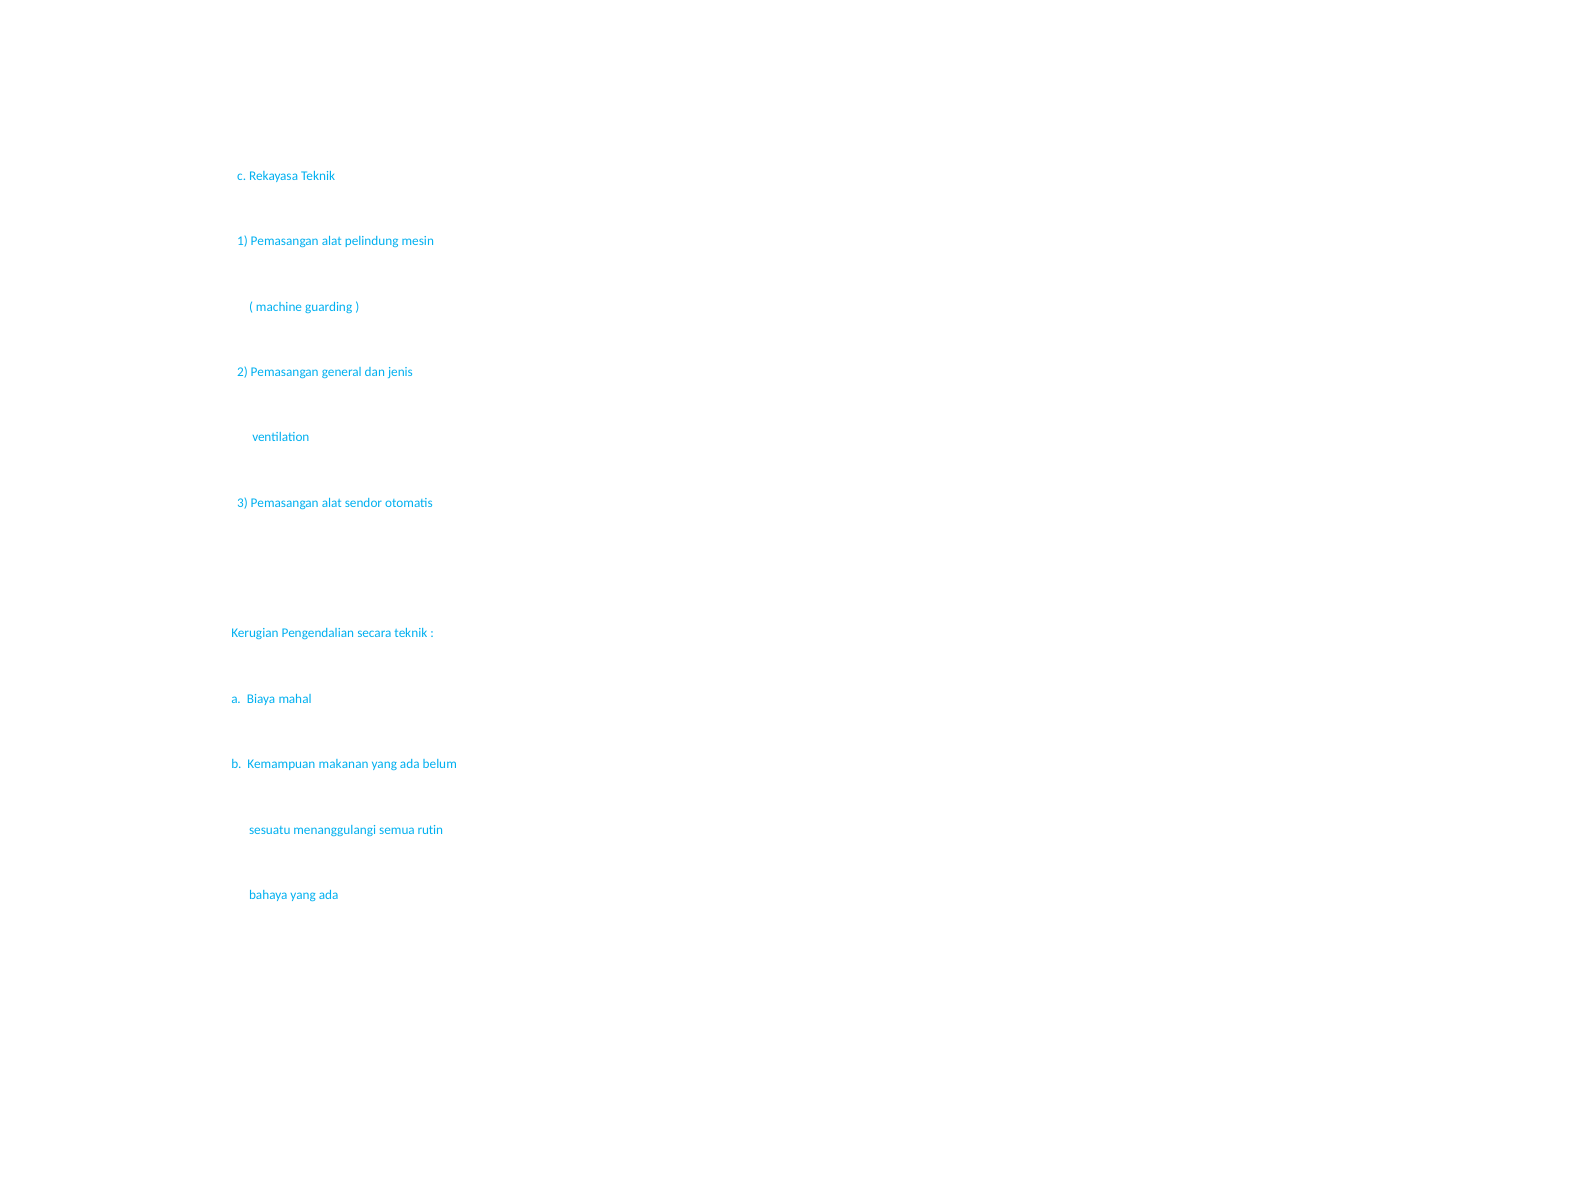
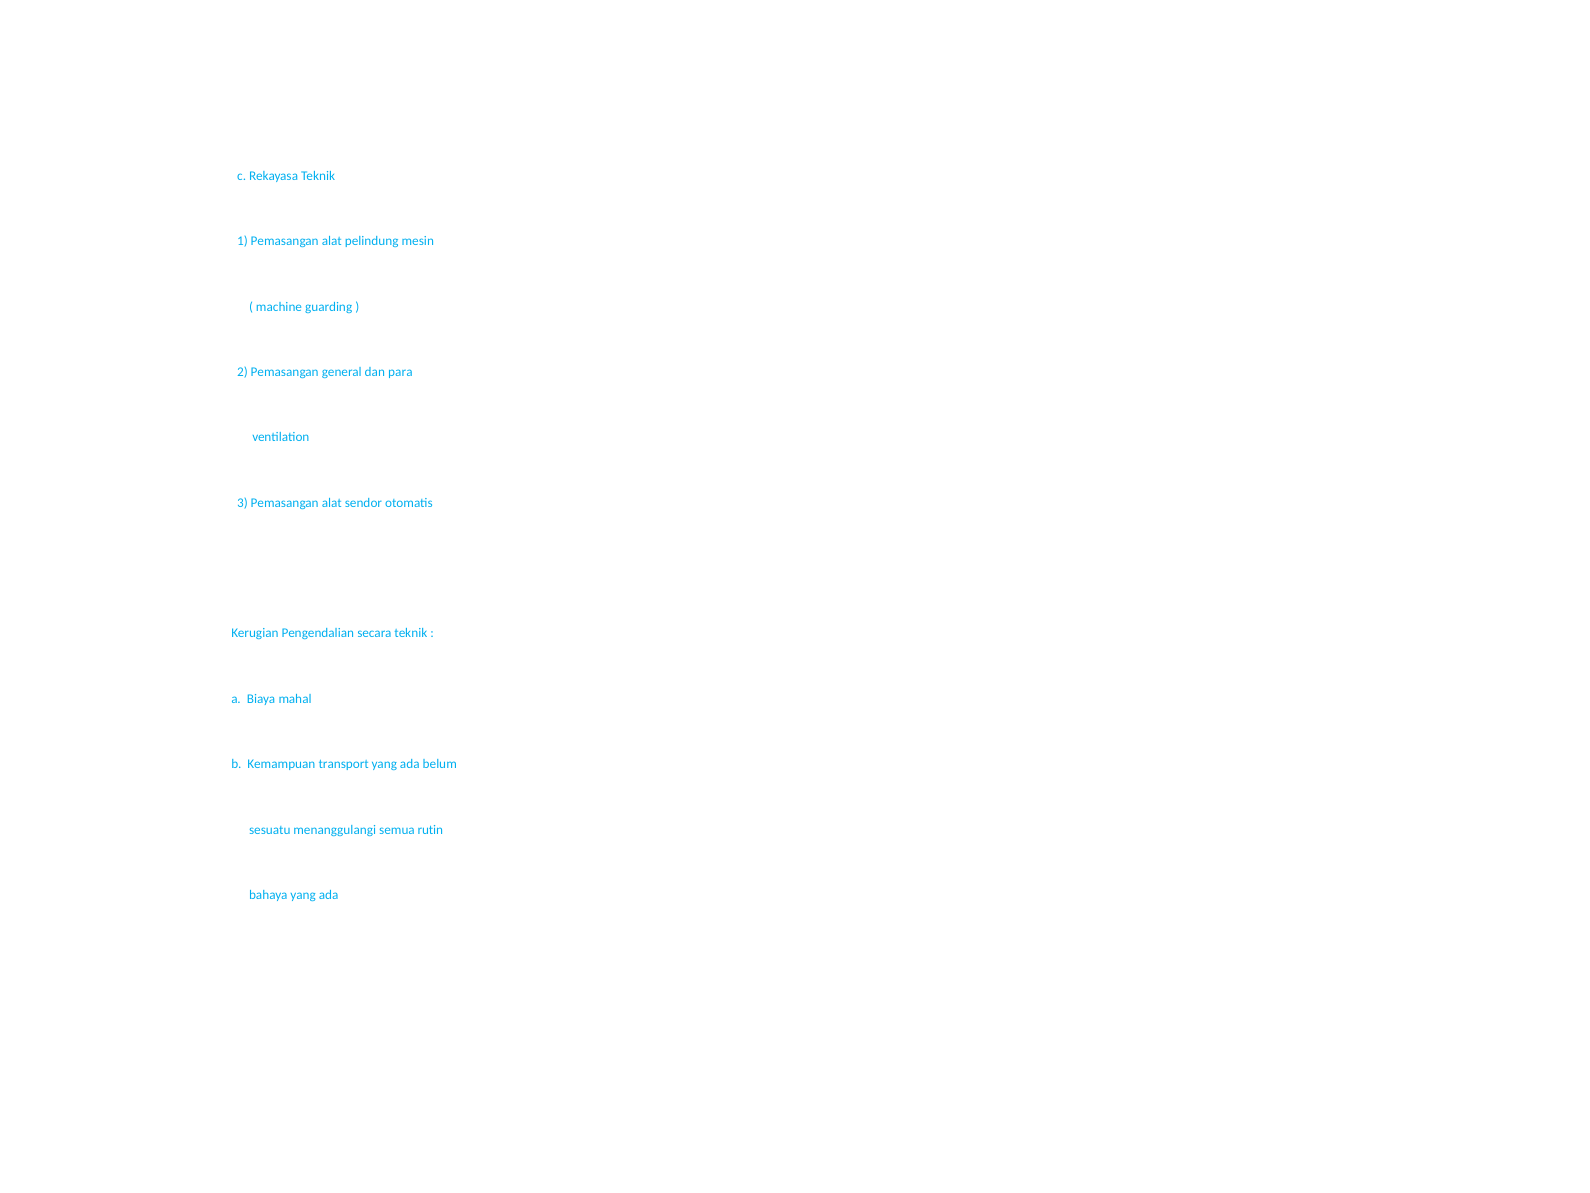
jenis: jenis -> para
makanan: makanan -> transport
